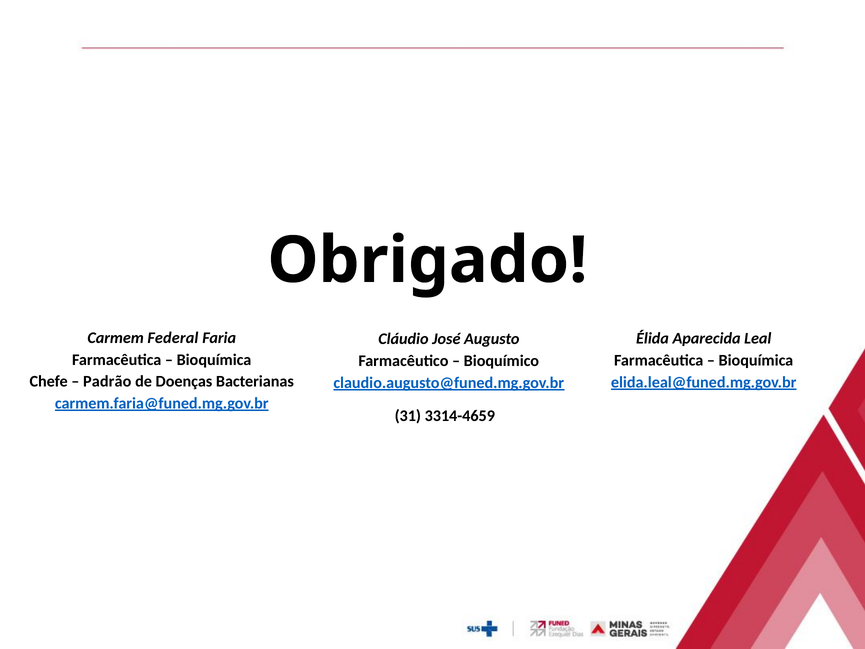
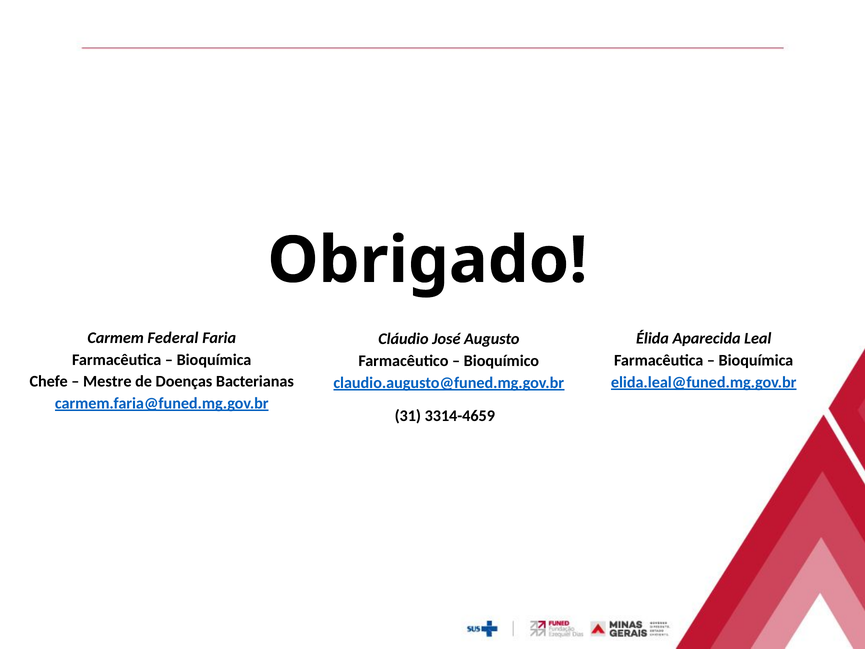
Padrão: Padrão -> Mestre
